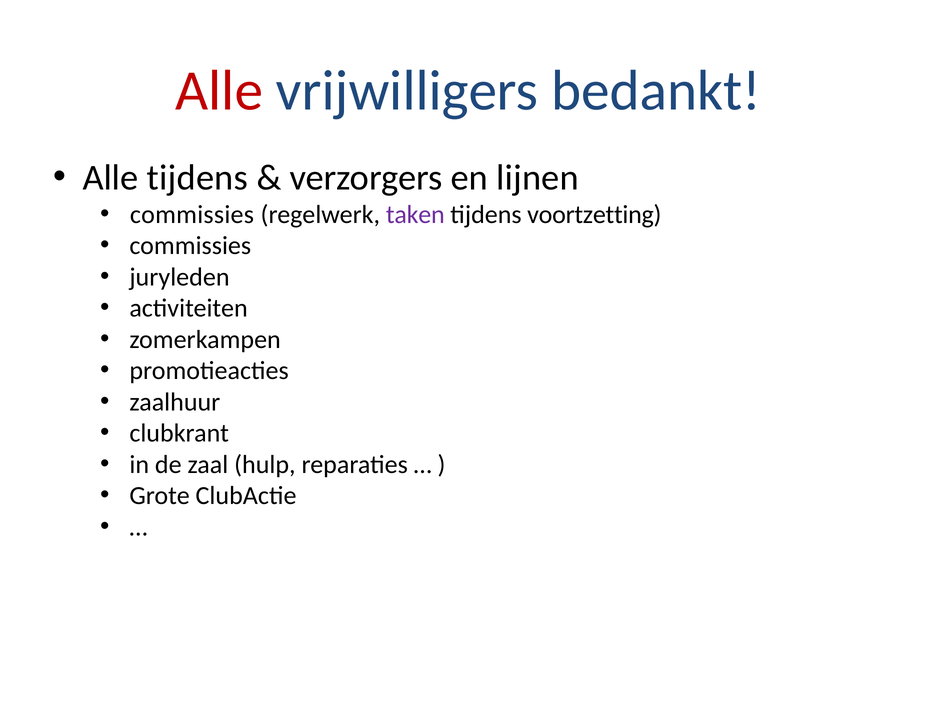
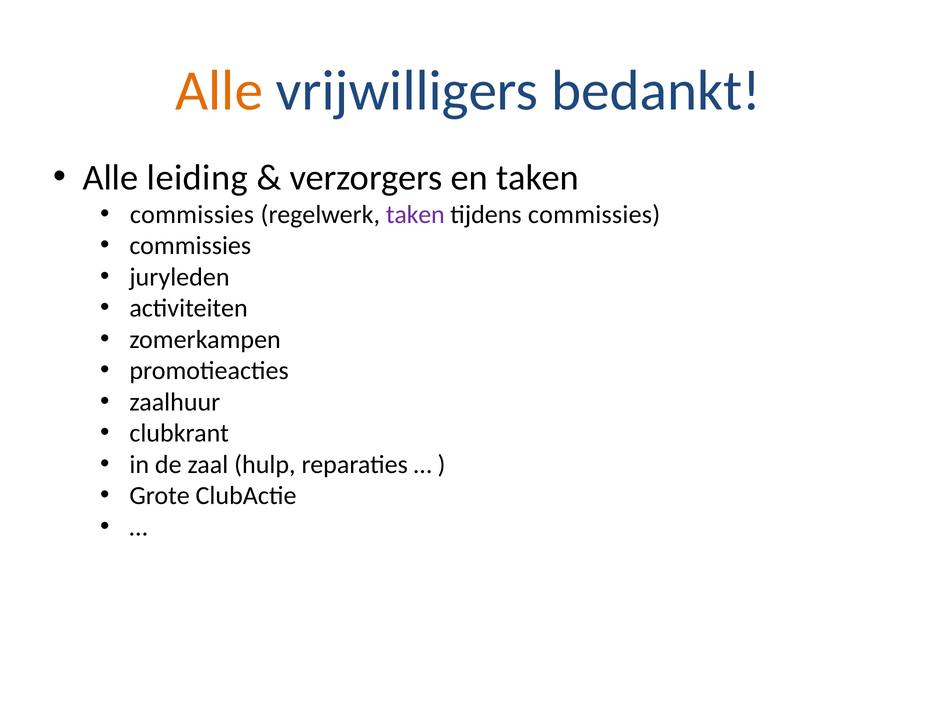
Alle at (219, 91) colour: red -> orange
Alle tijdens: tijdens -> leiding
en lijnen: lijnen -> taken
tijdens voortzetting: voortzetting -> commissies
